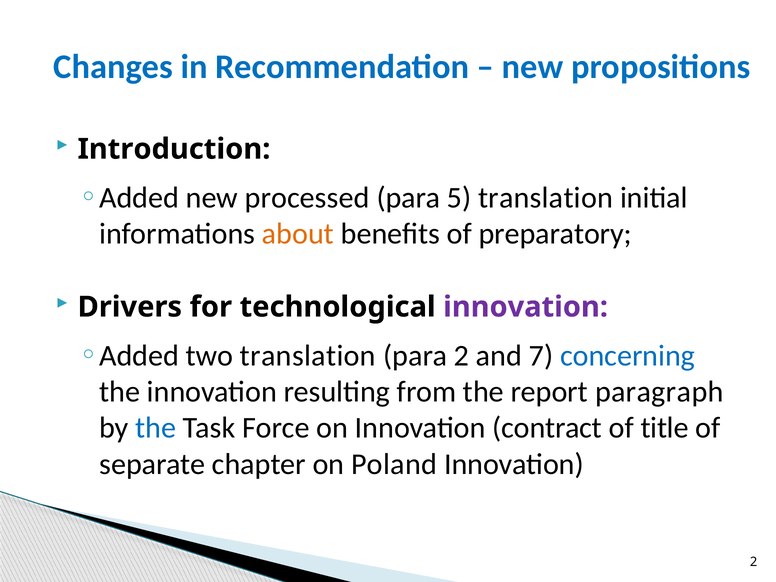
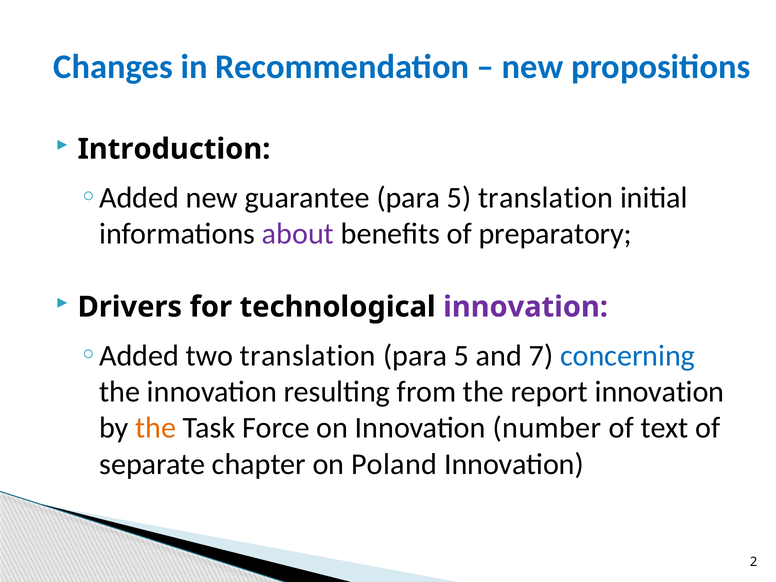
processed: processed -> guarantee
about colour: orange -> purple
2 at (461, 356): 2 -> 5
report paragraph: paragraph -> innovation
the at (156, 428) colour: blue -> orange
contract: contract -> number
title: title -> text
